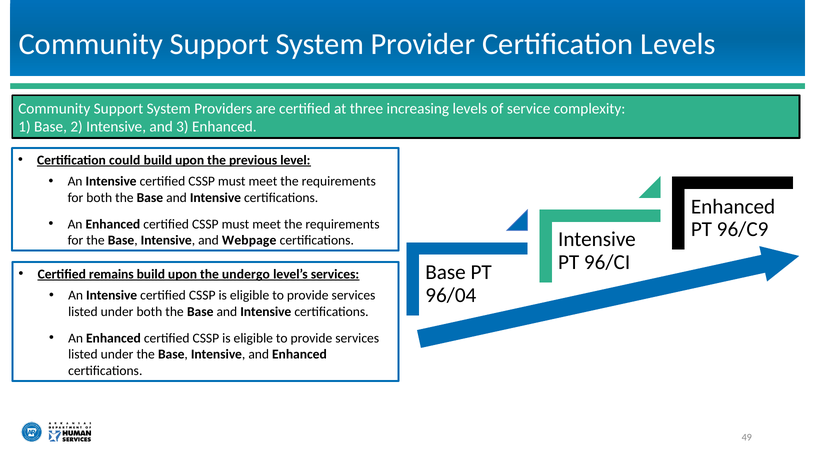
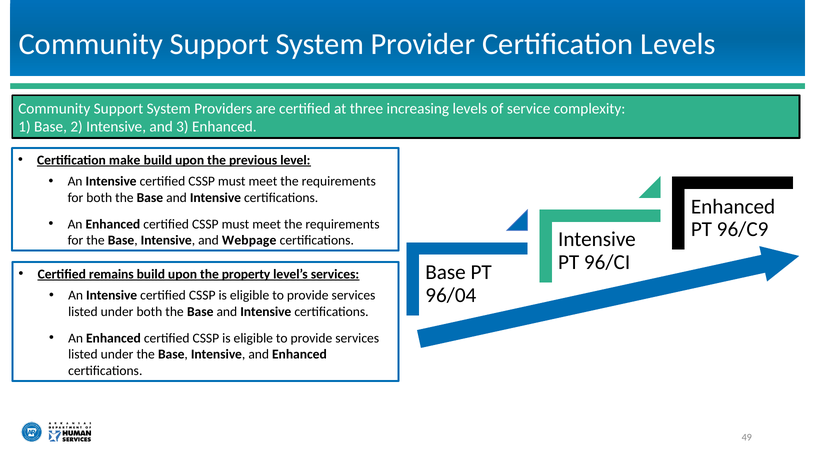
could: could -> make
undergo: undergo -> property
